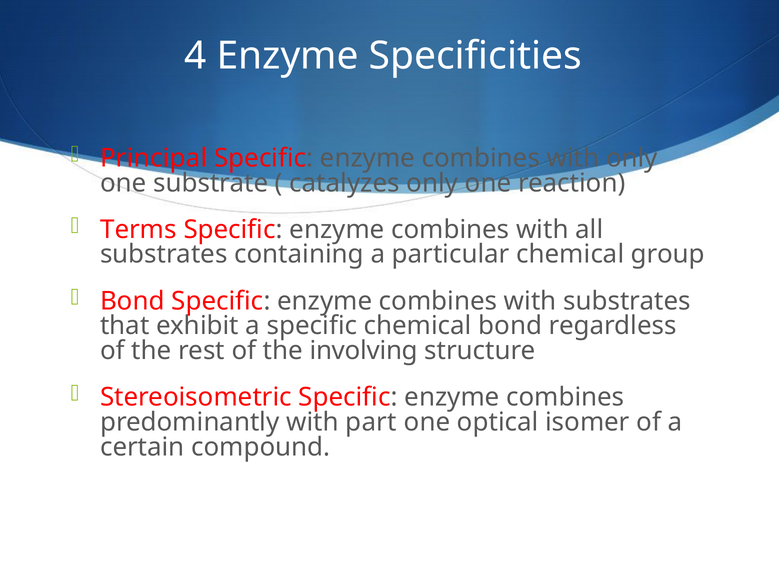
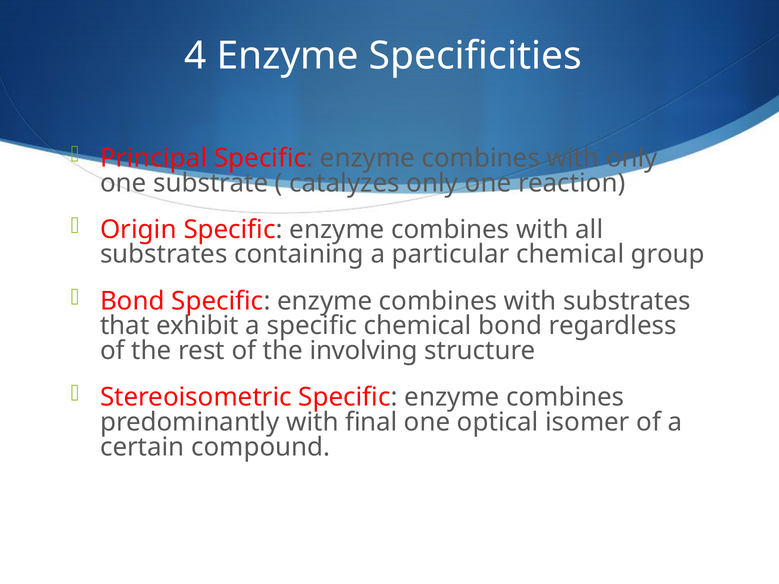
Terms: Terms -> Origin
part: part -> final
